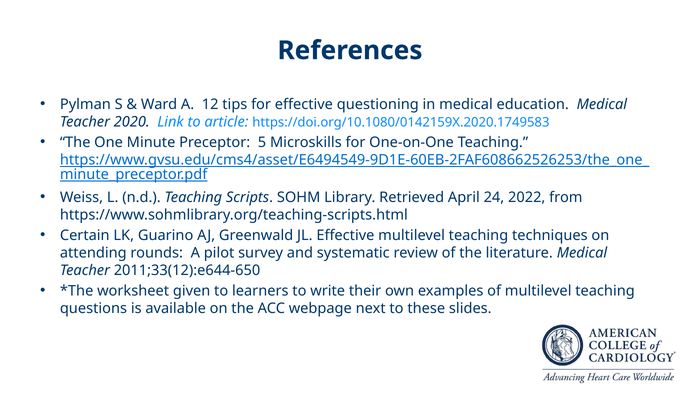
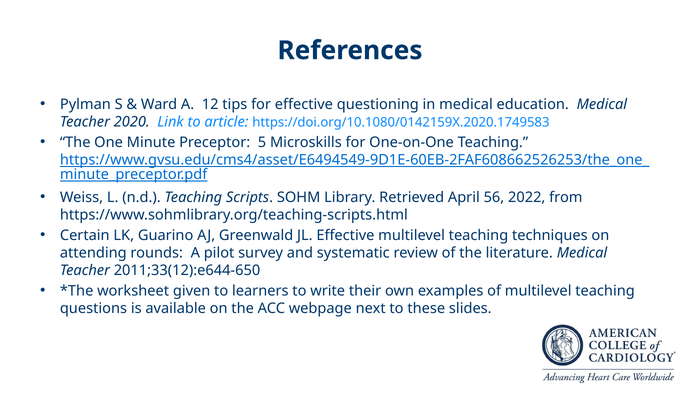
24: 24 -> 56
